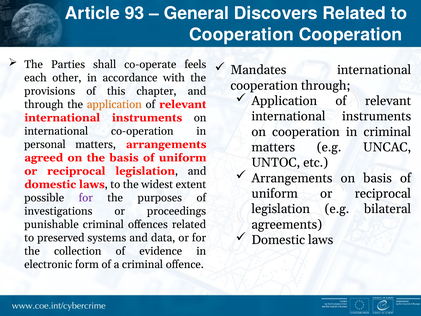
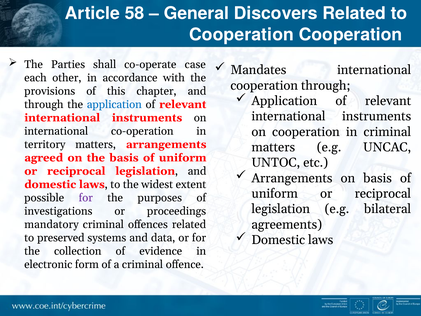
93: 93 -> 58
feels: feels -> case
application at (114, 104) colour: orange -> blue
personal: personal -> territory
punishable: punishable -> mandatory
